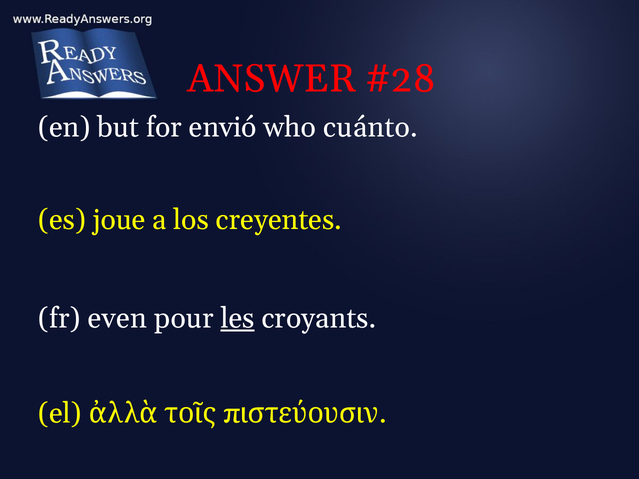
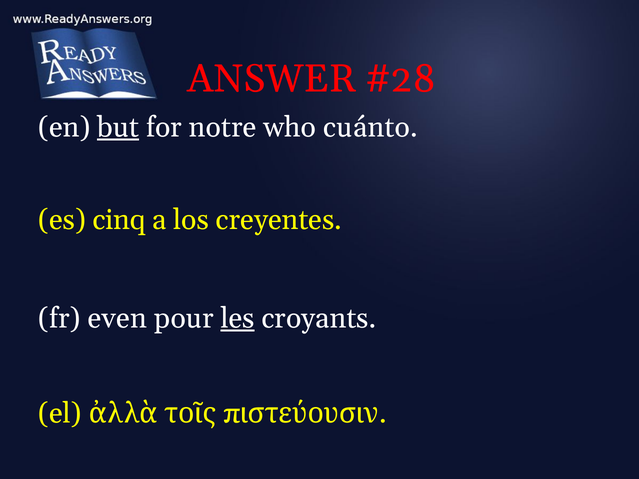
but underline: none -> present
envió: envió -> notre
joue: joue -> cinq
